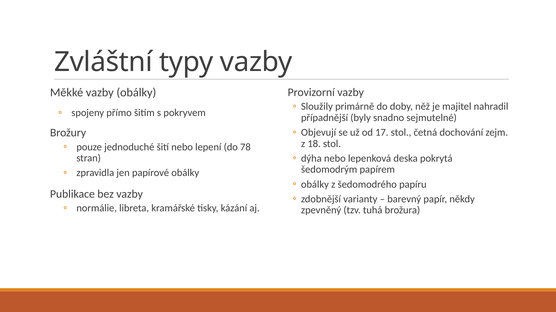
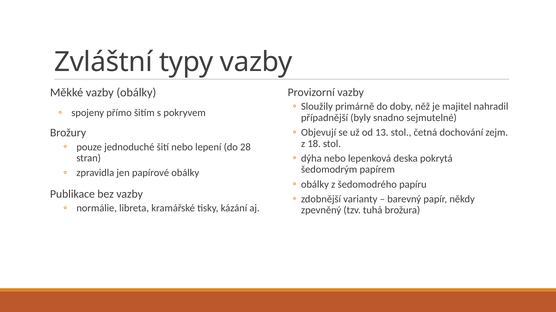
17: 17 -> 13
78: 78 -> 28
